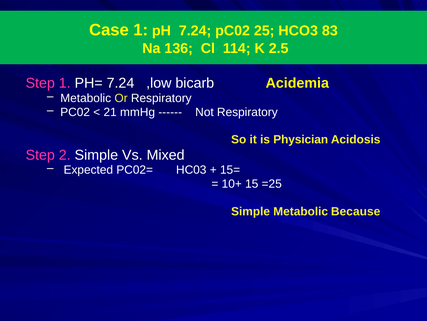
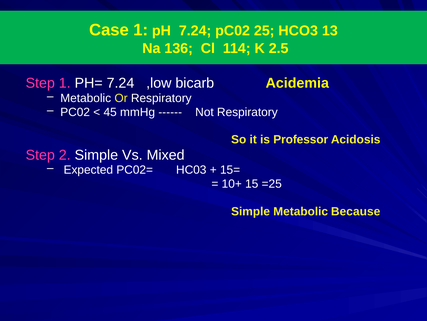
83: 83 -> 13
21: 21 -> 45
Physician: Physician -> Professor
